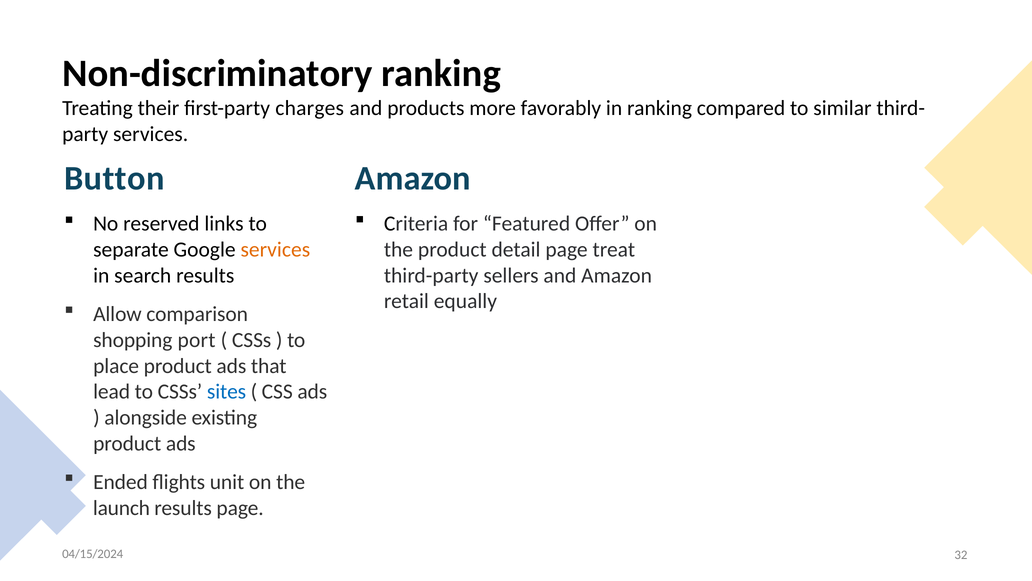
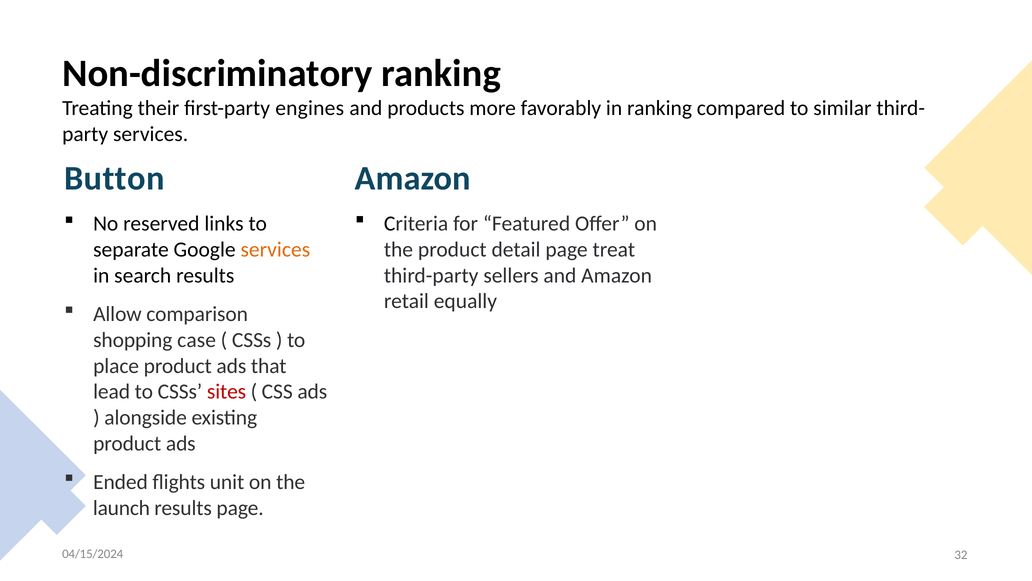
charges: charges -> engines
port: port -> case
sites colour: blue -> red
